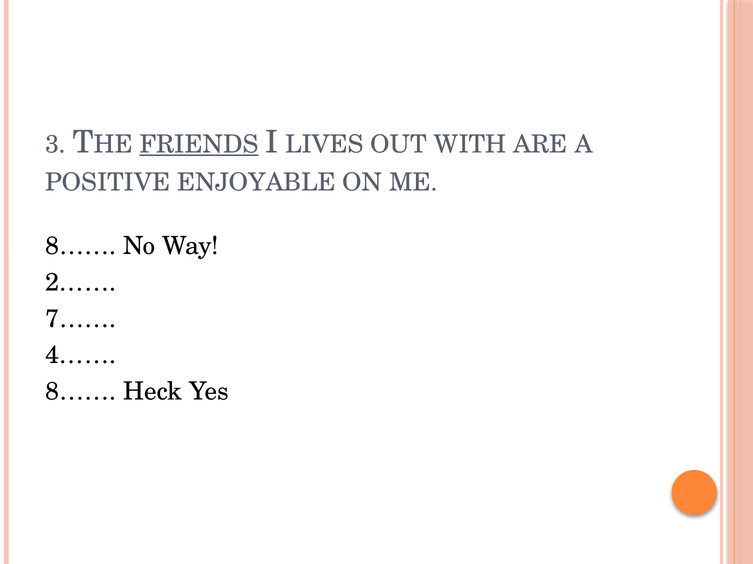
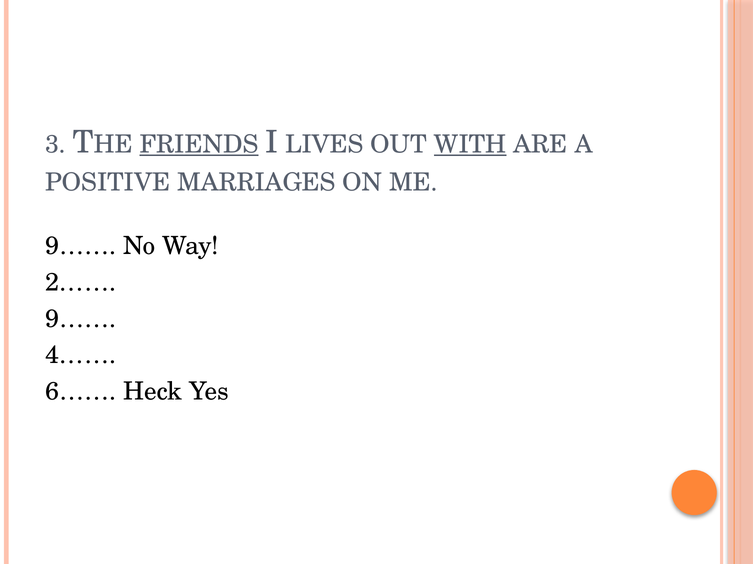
WITH underline: none -> present
ENJOYABLE: ENJOYABLE -> MARRIAGES
8…… at (81, 246): 8…… -> 9……
7…… at (81, 319): 7…… -> 9……
8…… at (81, 392): 8…… -> 6……
